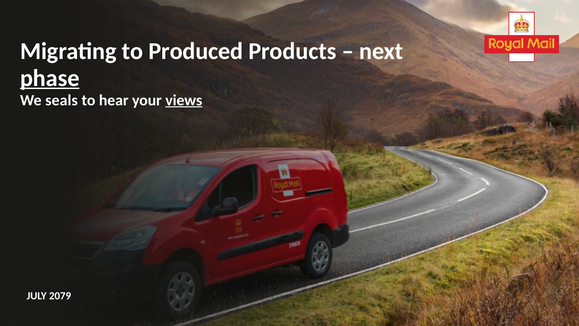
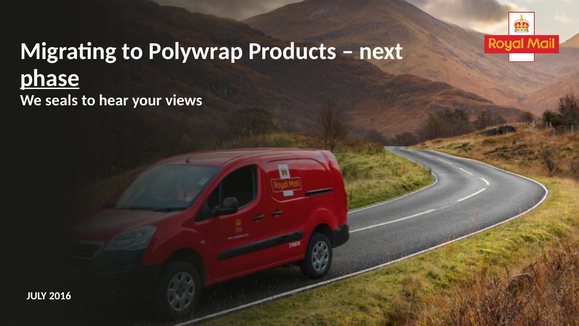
Produced: Produced -> Polywrap
views underline: present -> none
2079: 2079 -> 2016
